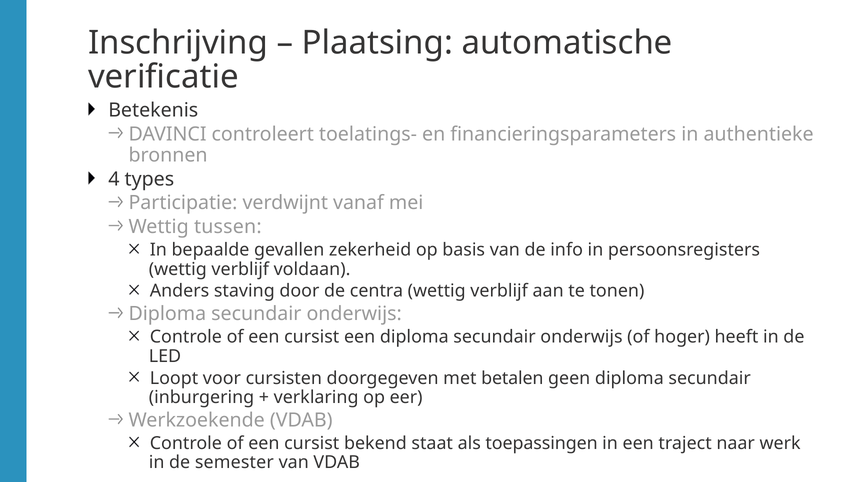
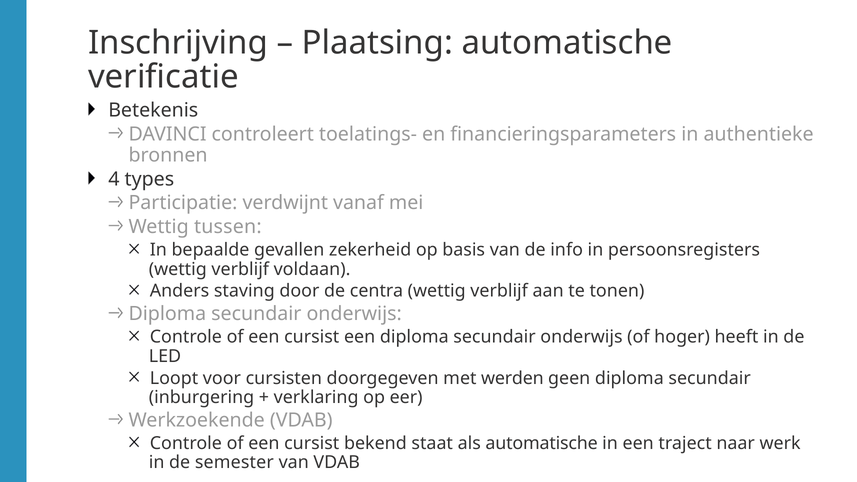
betalen: betalen -> werden
als toepassingen: toepassingen -> automatische
